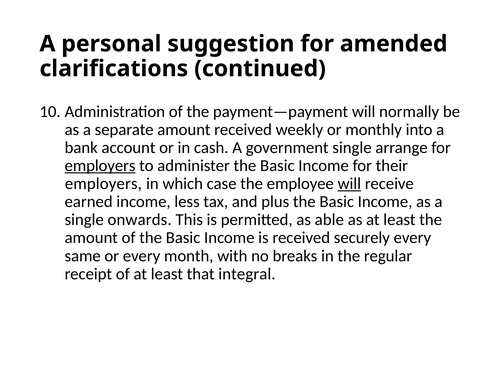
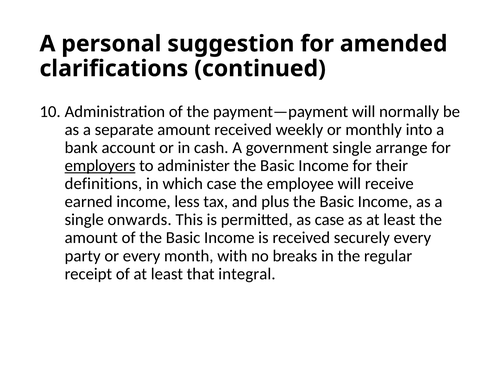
employers at (103, 184): employers -> definitions
will at (349, 184) underline: present -> none
as able: able -> case
same: same -> party
